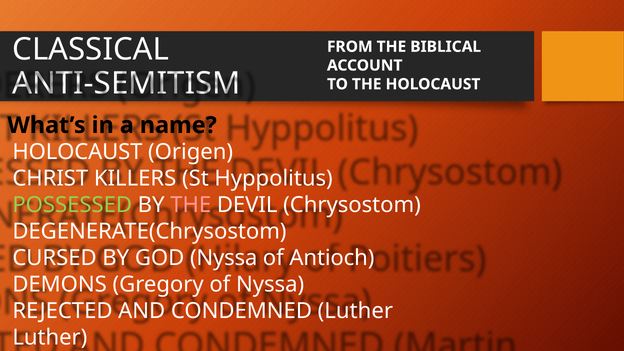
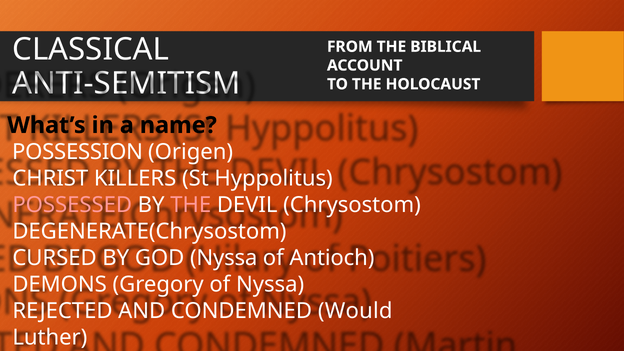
HOLOCAUST at (77, 152): HOLOCAUST -> POSSESSION
POSSESSED colour: light green -> pink
CONDEMNED Luther: Luther -> Would
